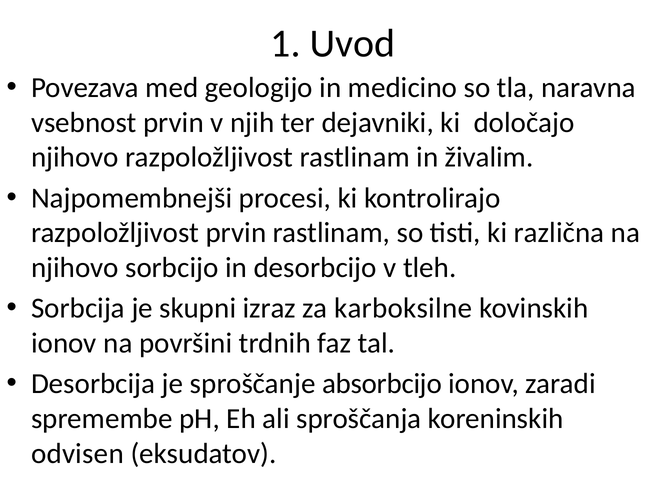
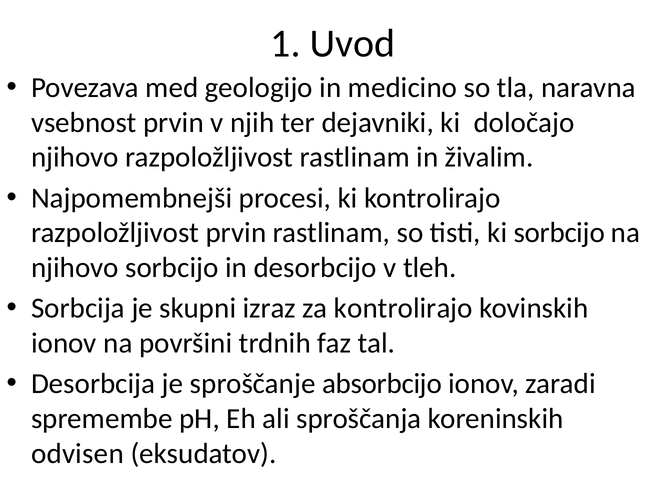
ki različna: različna -> sorbcijo
za karboksilne: karboksilne -> kontrolirajo
